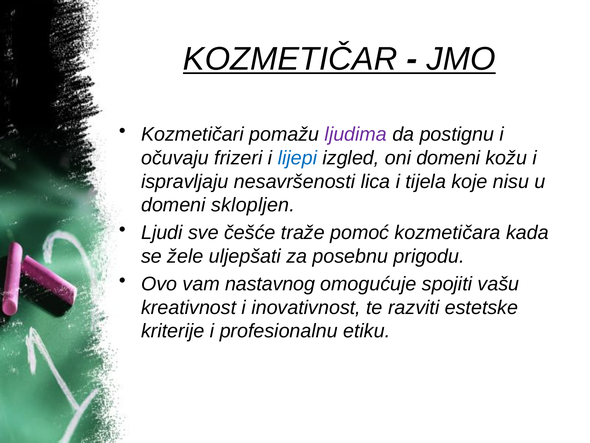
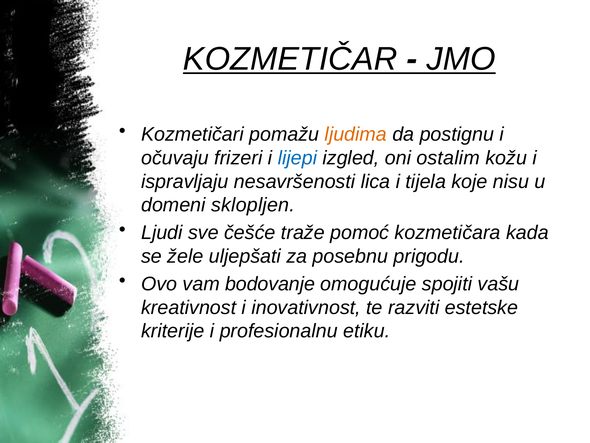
ljudima colour: purple -> orange
oni domeni: domeni -> ostalim
nastavnog: nastavnog -> bodovanje
